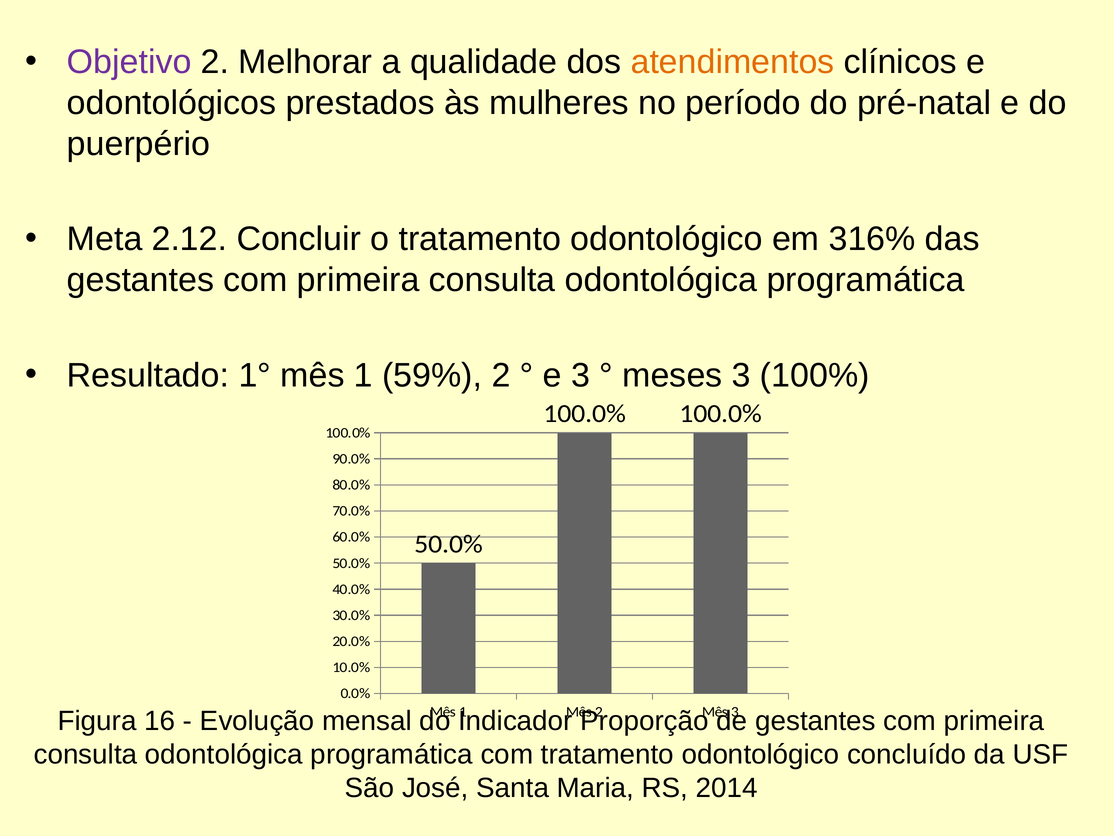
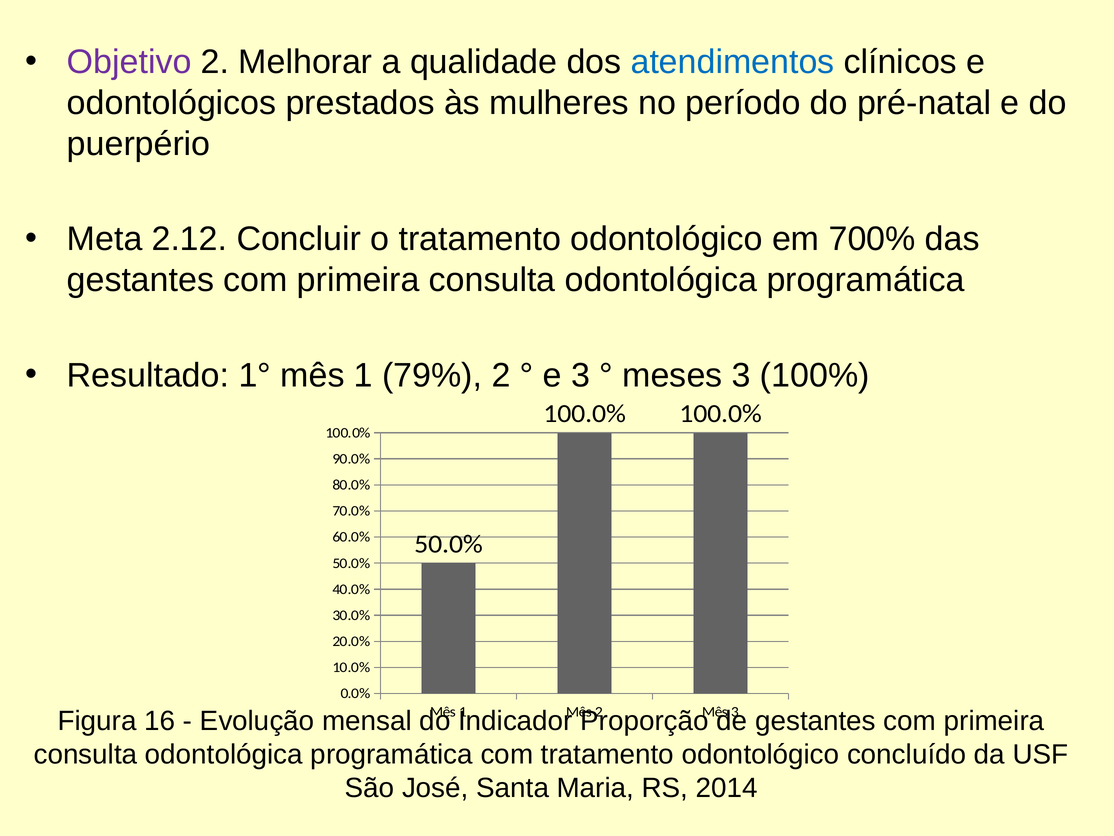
atendimentos colour: orange -> blue
316%: 316% -> 700%
59%: 59% -> 79%
